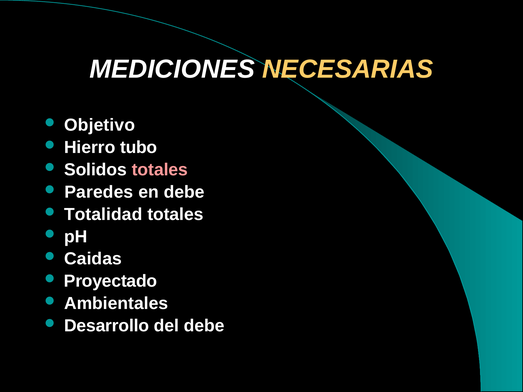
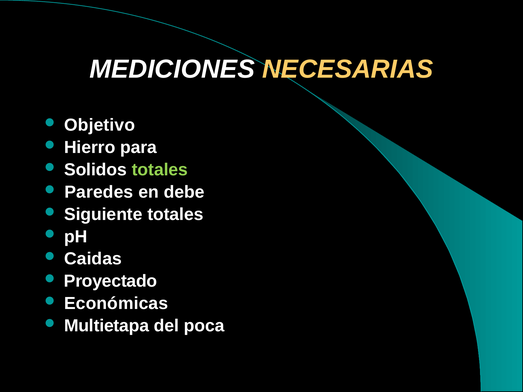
tubo: tubo -> para
totales at (160, 170) colour: pink -> light green
Totalidad: Totalidad -> Siguiente
Ambientales: Ambientales -> Económicas
Desarrollo: Desarrollo -> Multietapa
del debe: debe -> poca
